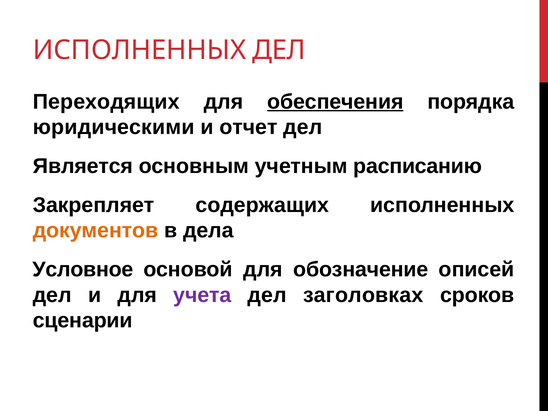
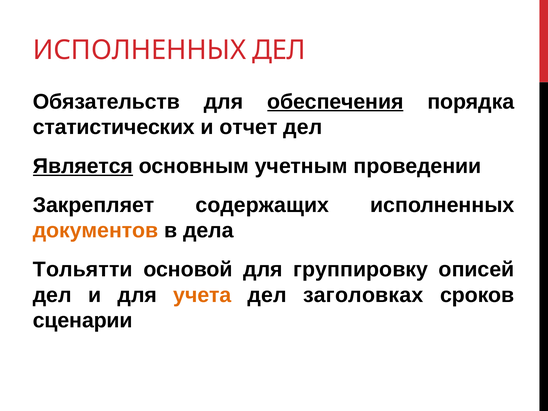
Переходящих: Переходящих -> Обязательств
юридическими: юридическими -> статистических
Является underline: none -> present
расписанию: расписанию -> проведении
Условное: Условное -> Тольятти
обозначение: обозначение -> группировку
учета colour: purple -> orange
